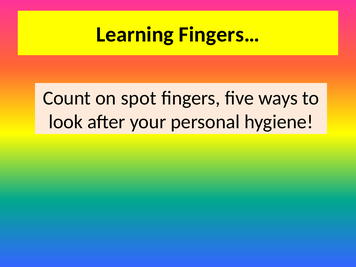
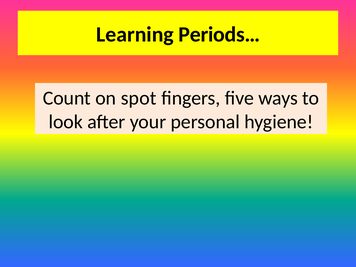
Fingers…: Fingers… -> Periods…
